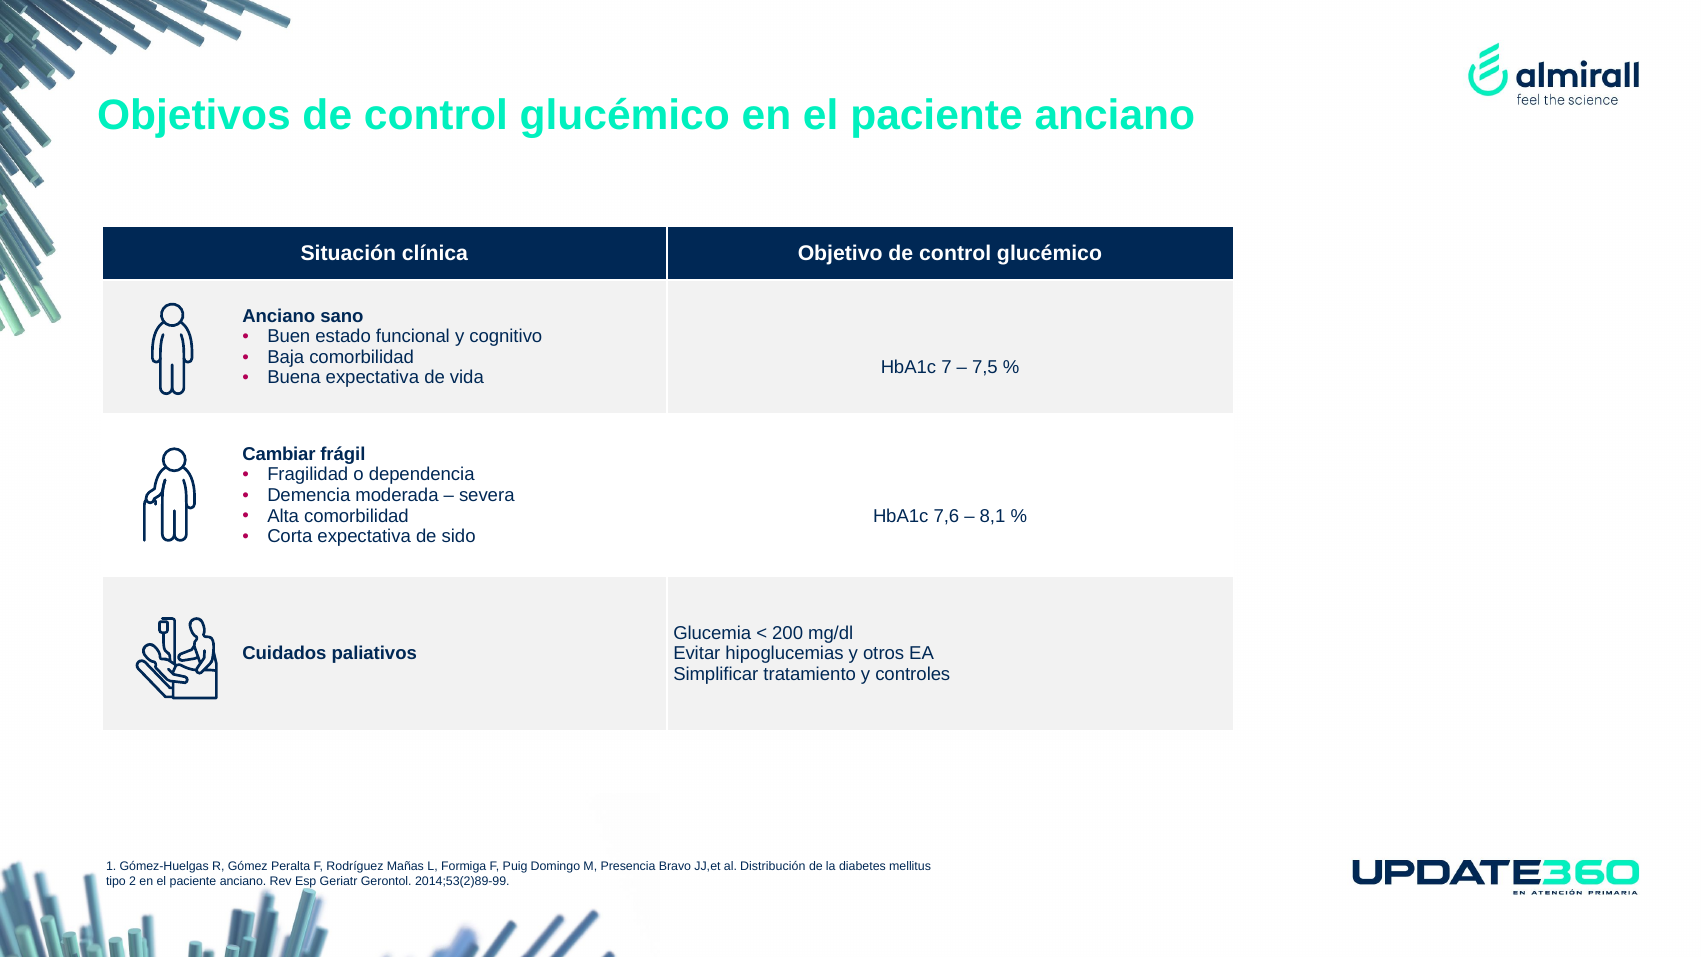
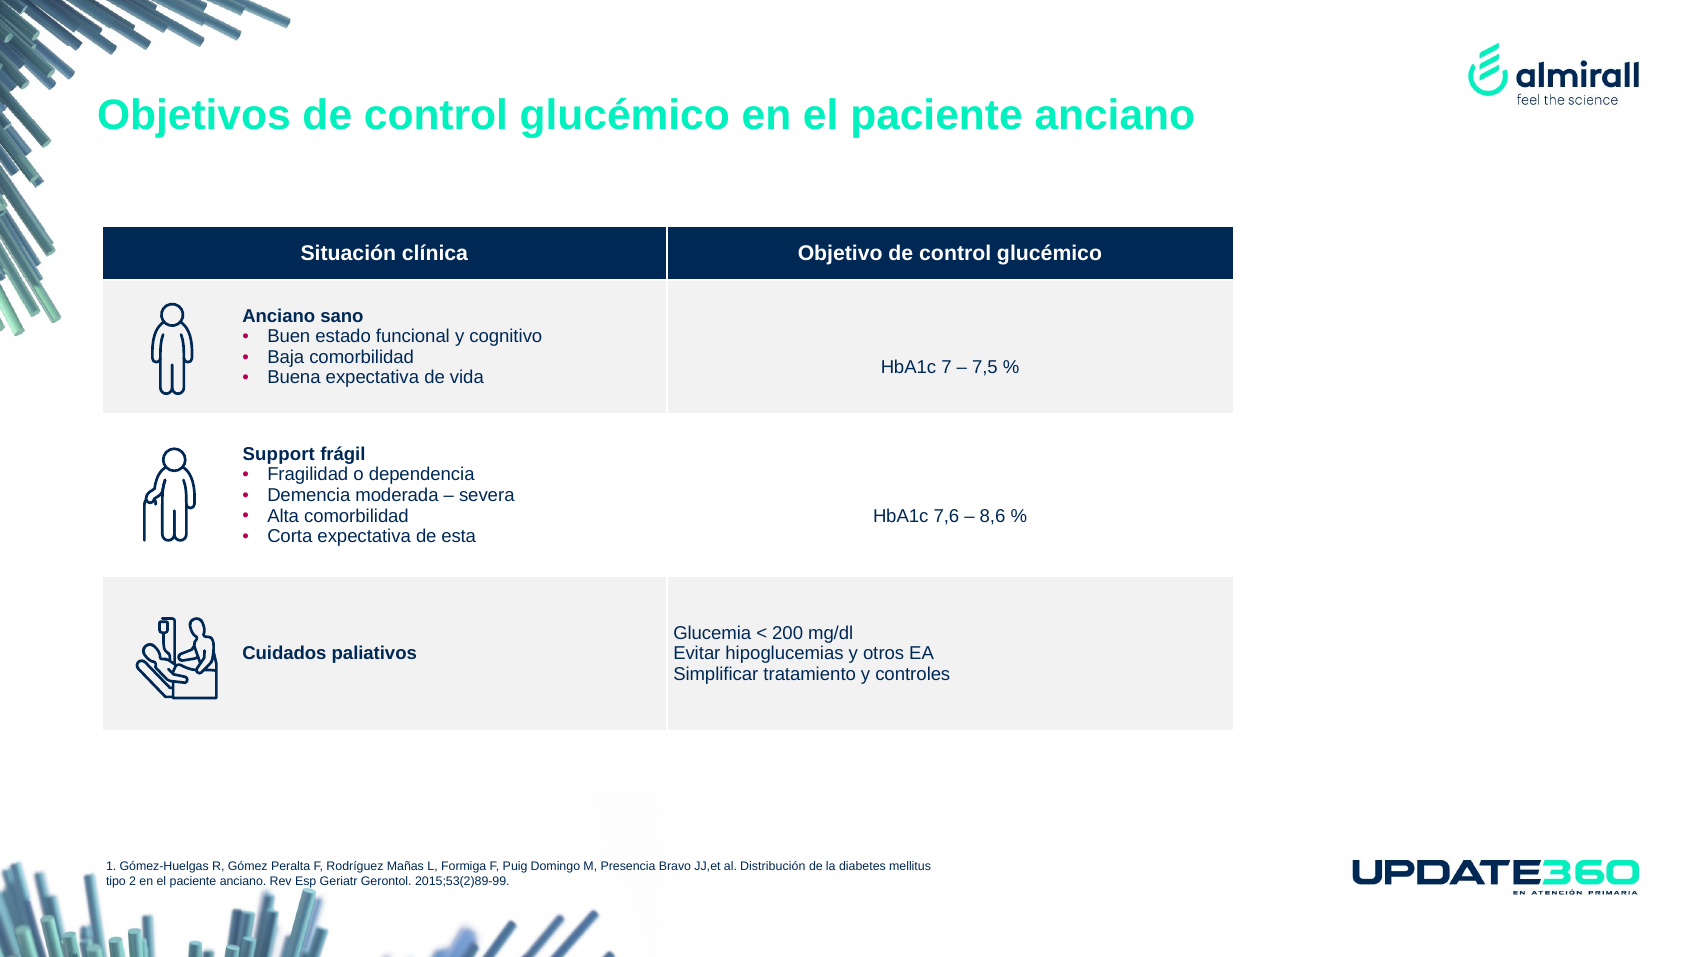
Cambiar: Cambiar -> Support
8,1: 8,1 -> 8,6
sido: sido -> esta
2014;53(2)89-99: 2014;53(2)89-99 -> 2015;53(2)89-99
